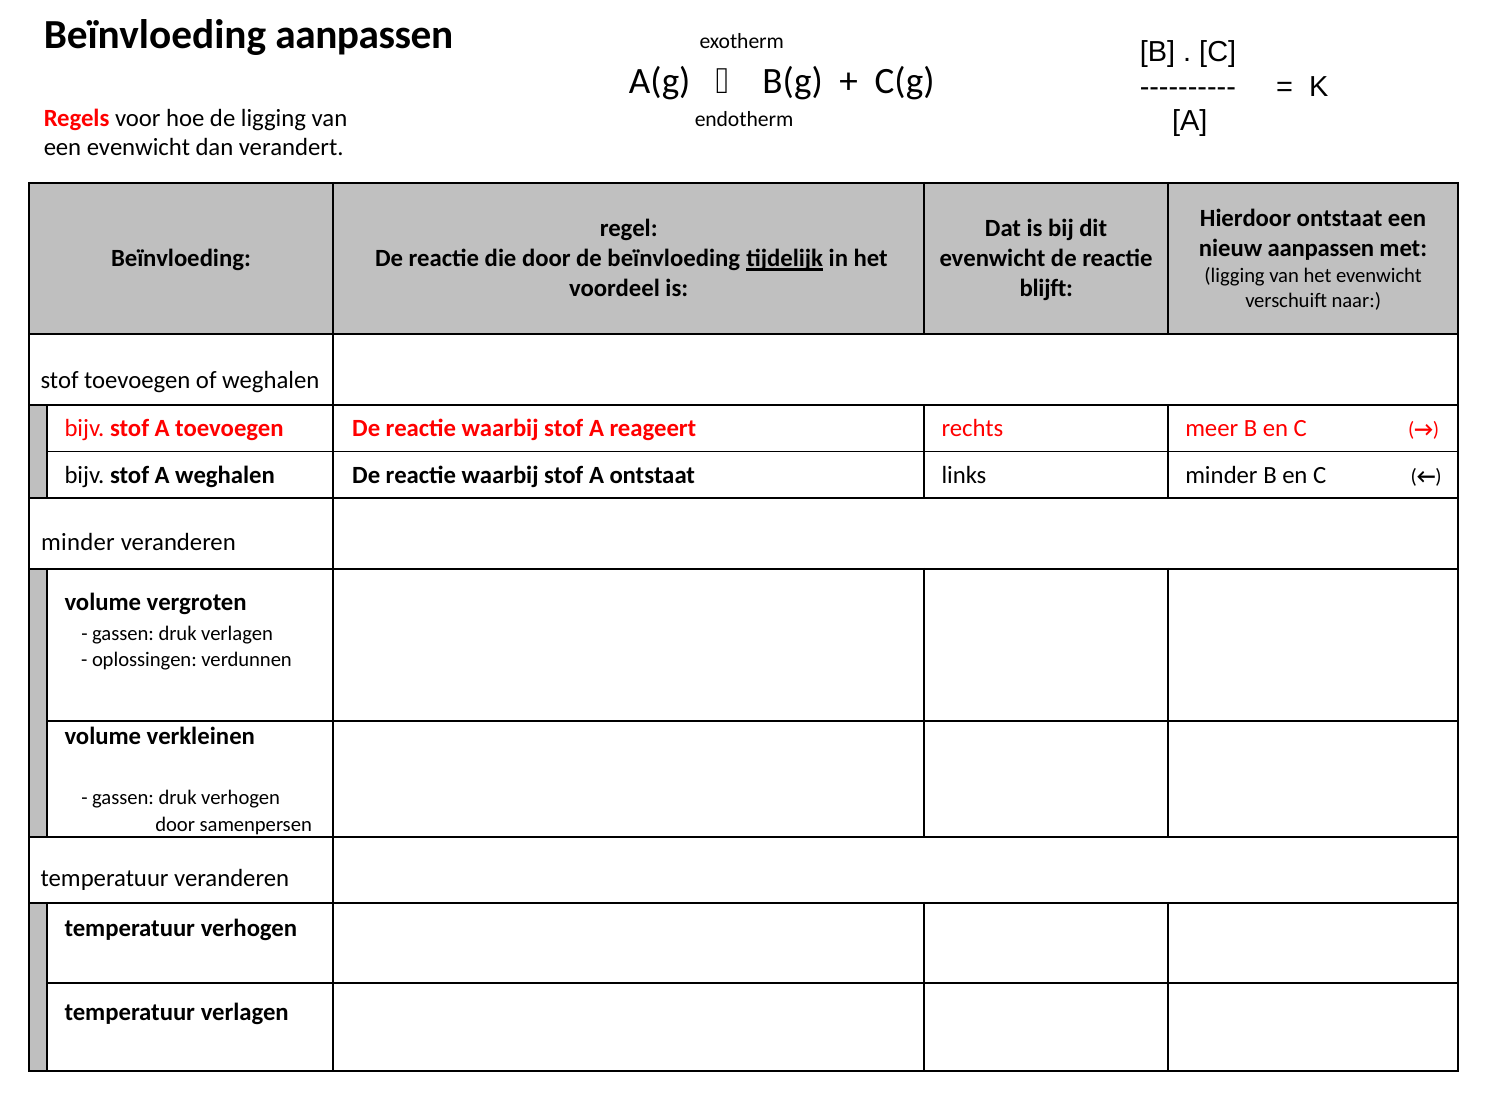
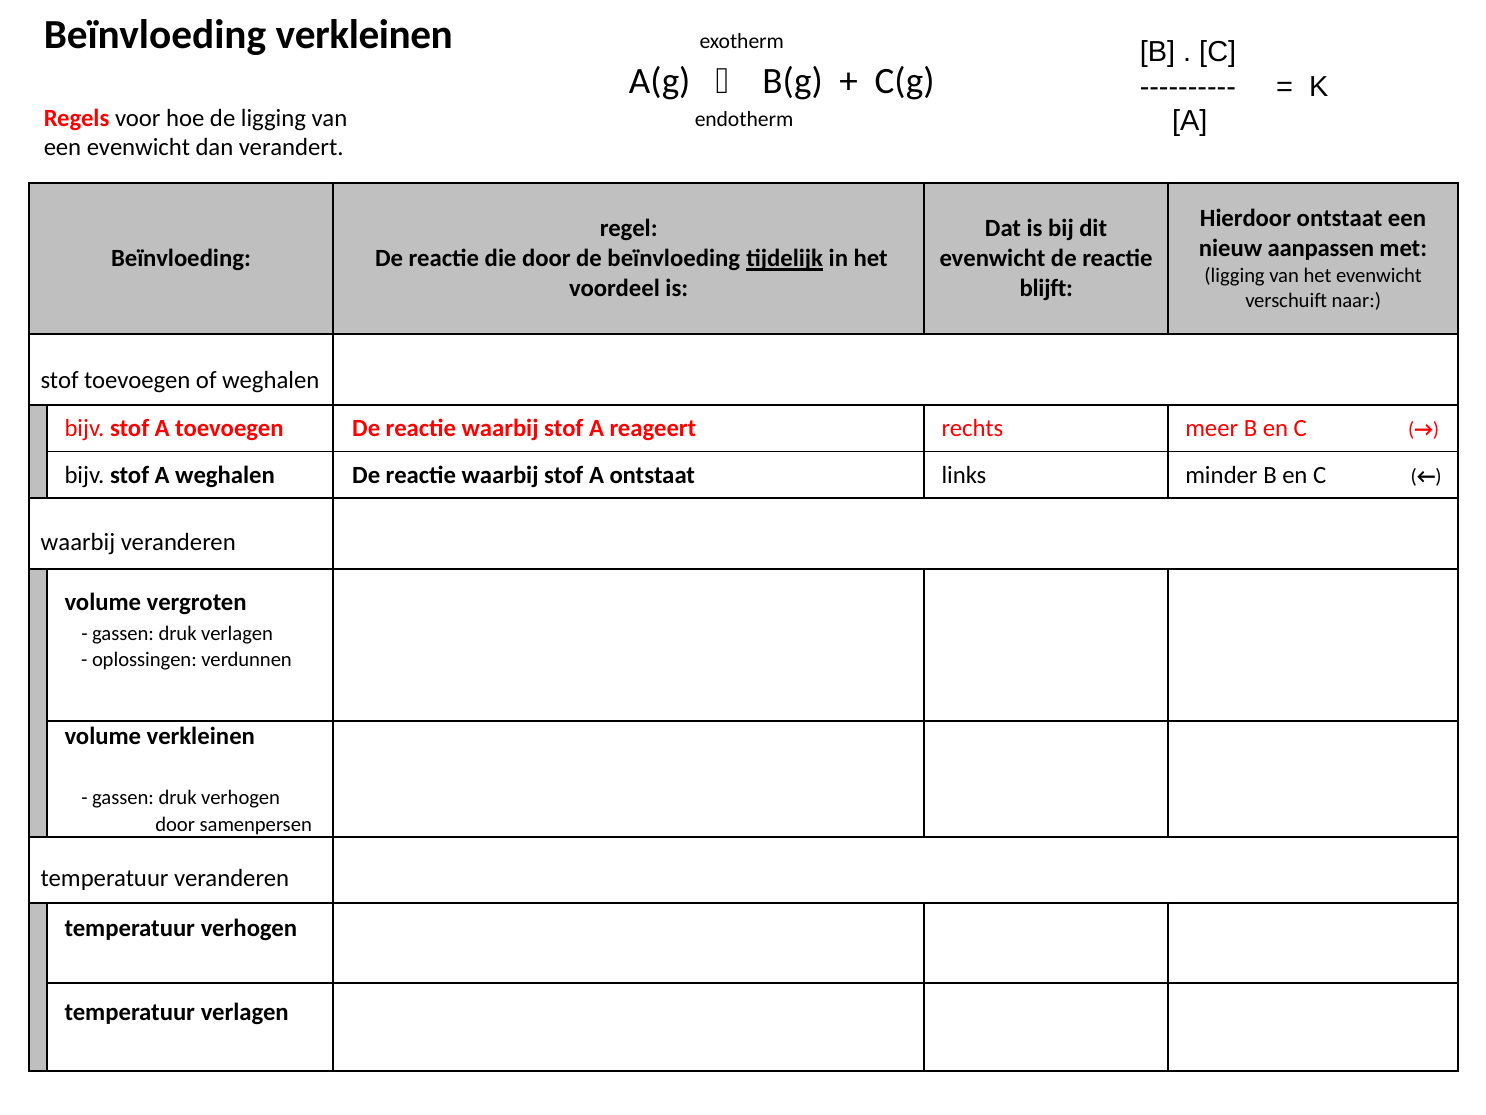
Beïnvloeding aanpassen: aanpassen -> verkleinen
minder at (78, 542): minder -> waarbij
